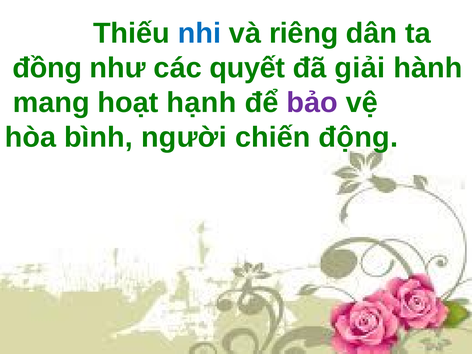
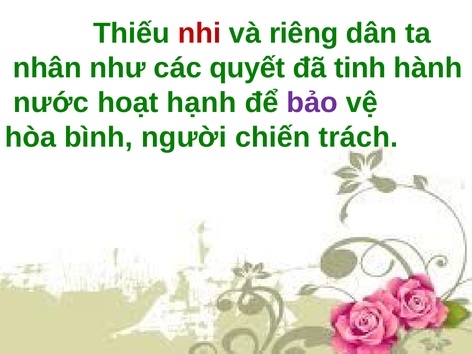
nhi colour: blue -> red
đồng: đồng -> nhân
giải: giải -> tinh
mang: mang -> nước
động: động -> trách
